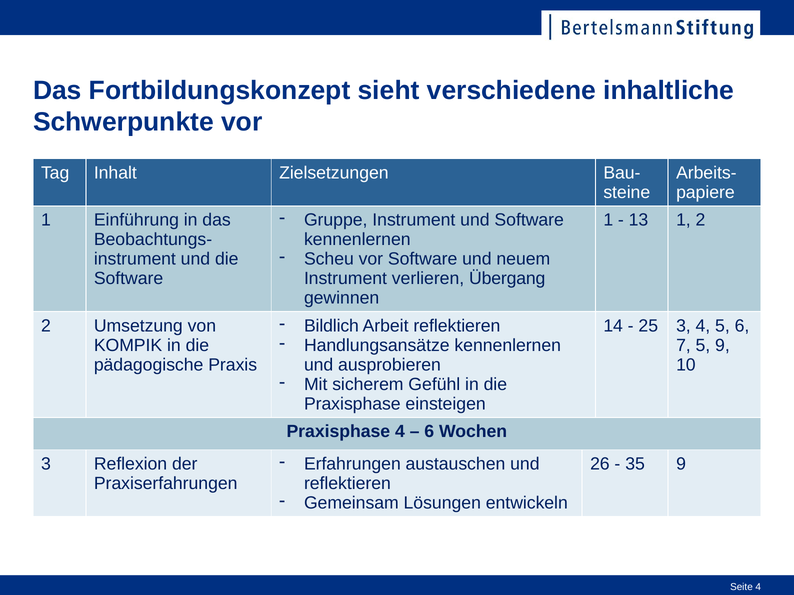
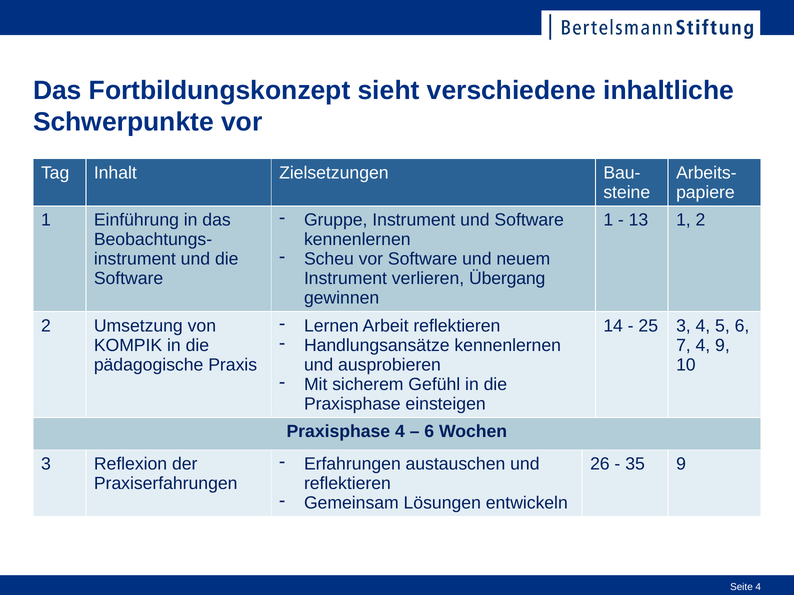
Bildlich: Bildlich -> Lernen
7 5: 5 -> 4
